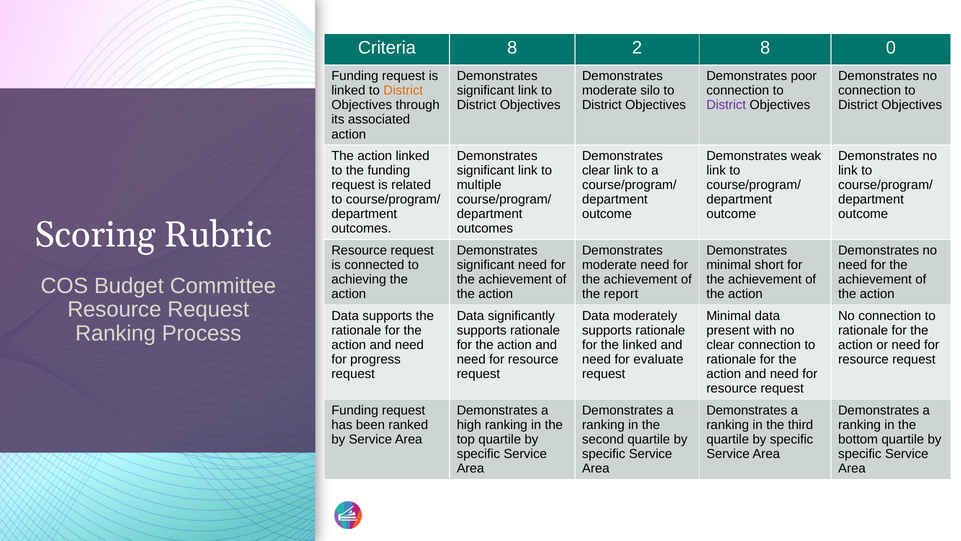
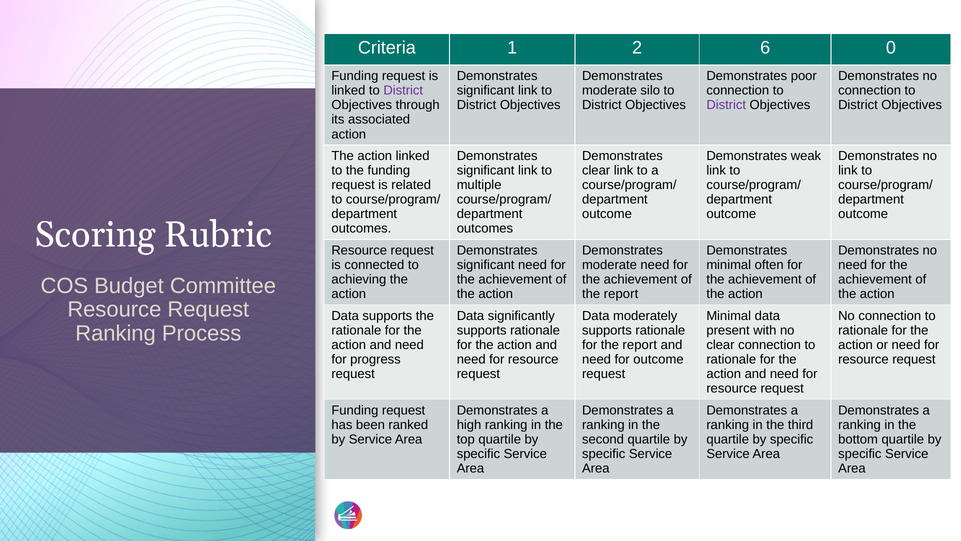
Criteria 8: 8 -> 1
2 8: 8 -> 6
District at (403, 91) colour: orange -> purple
short: short -> often
for the linked: linked -> report
for evaluate: evaluate -> outcome
